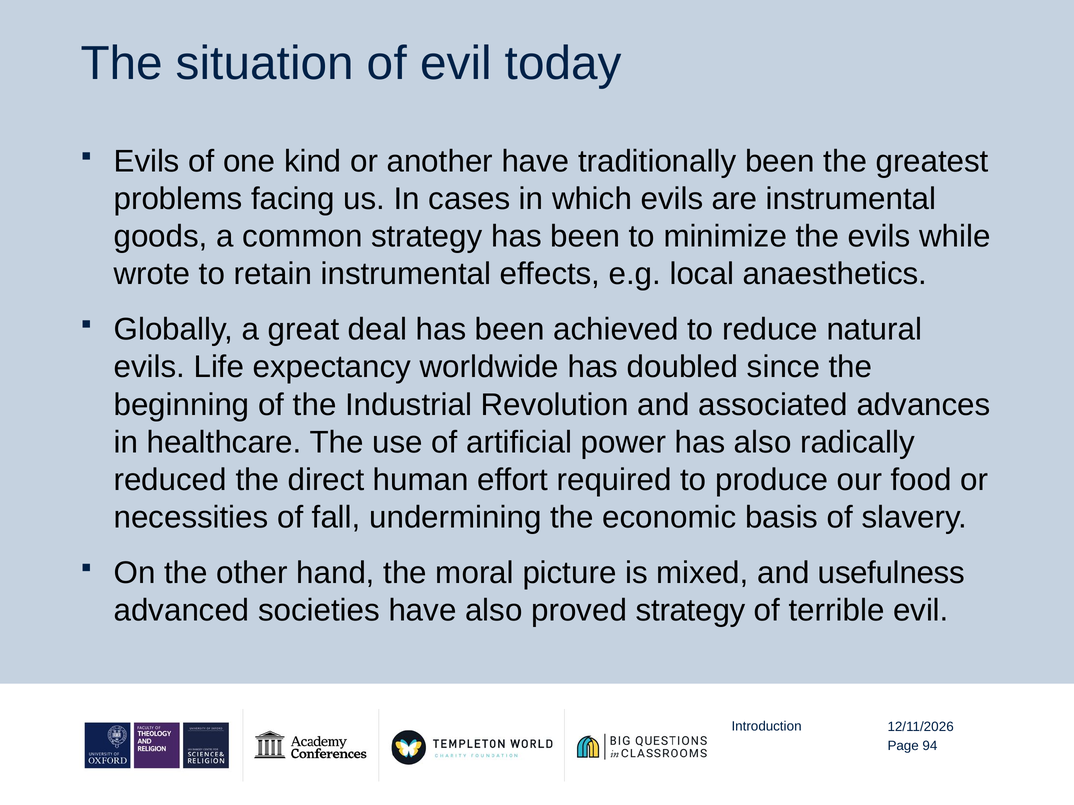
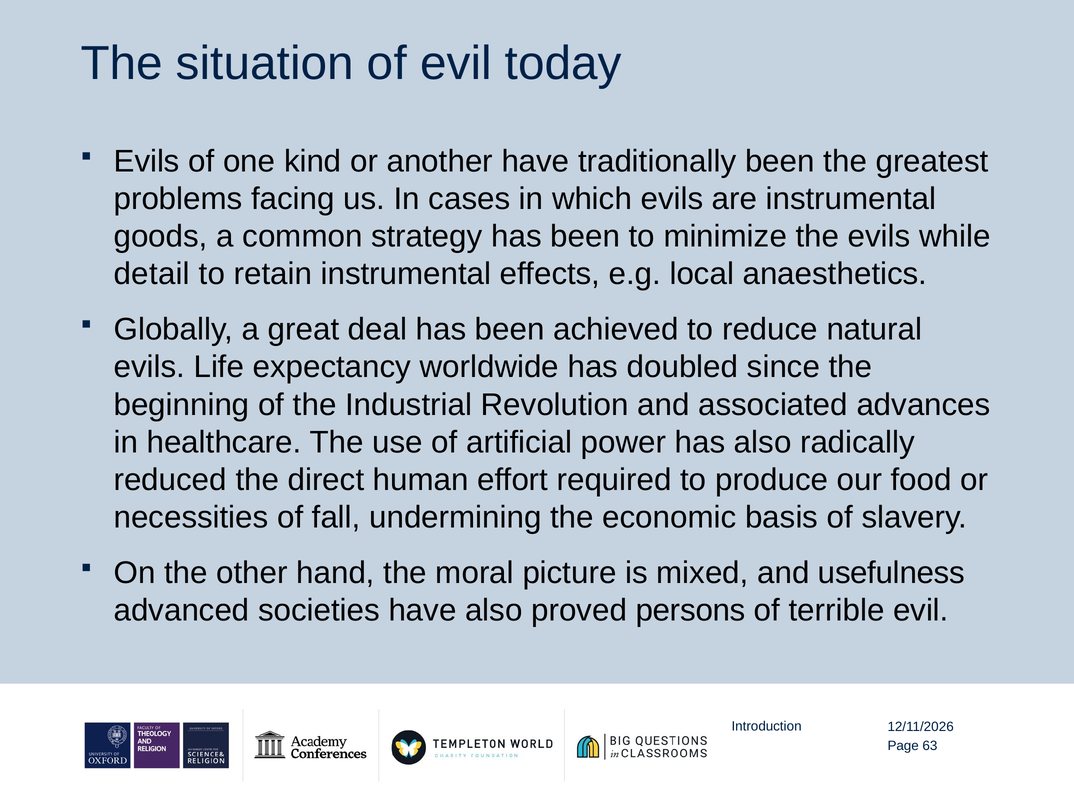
wrote: wrote -> detail
proved strategy: strategy -> persons
94: 94 -> 63
